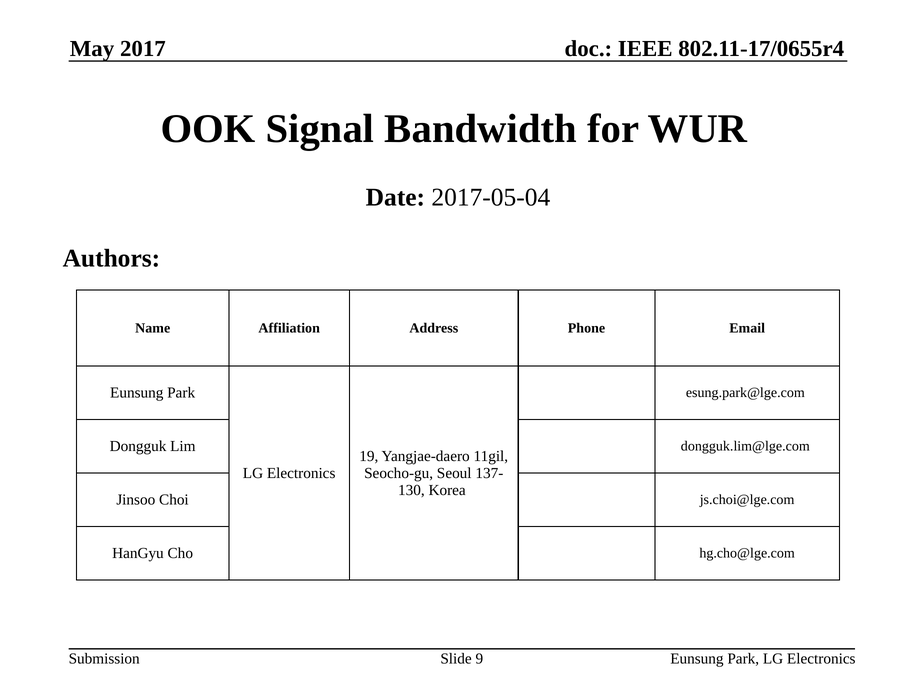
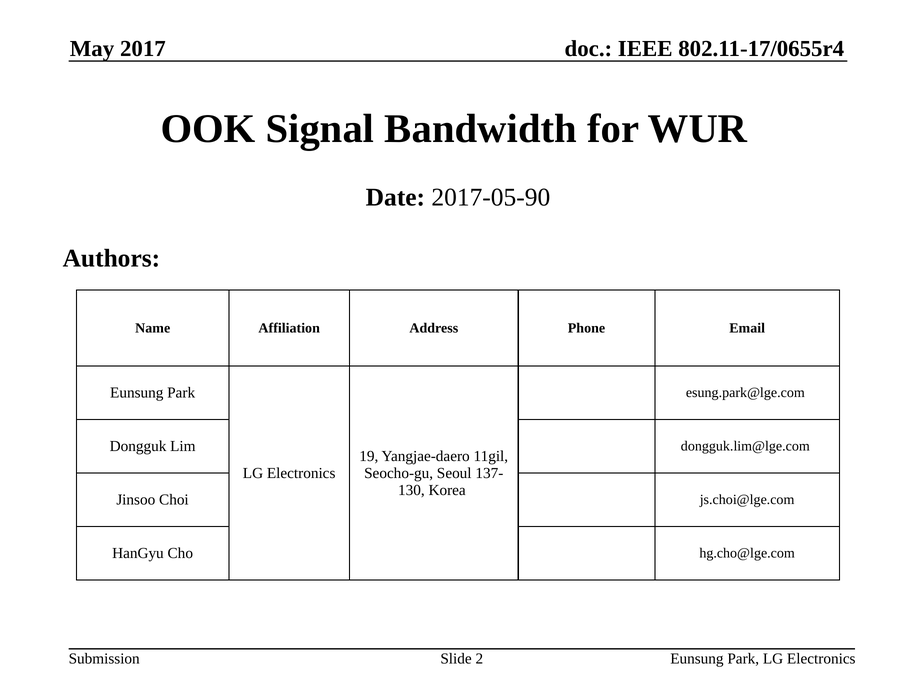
2017-05-04: 2017-05-04 -> 2017-05-90
9: 9 -> 2
